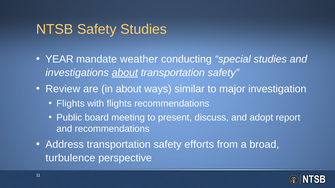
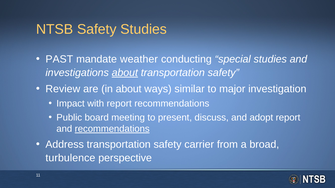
YEAR: YEAR -> PAST
Flights at (71, 104): Flights -> Impact
with flights: flights -> report
recommendations at (112, 129) underline: none -> present
efforts: efforts -> carrier
